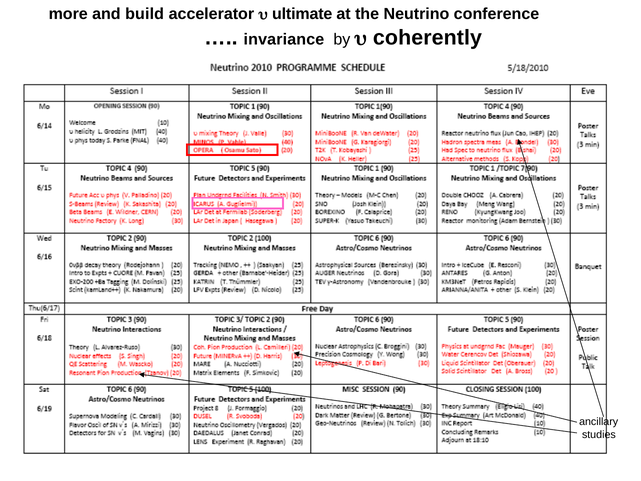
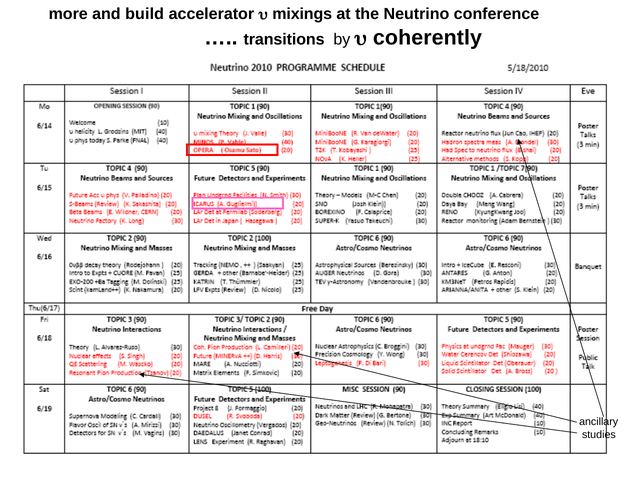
ultimate: ultimate -> mixings
invariance: invariance -> transitions
